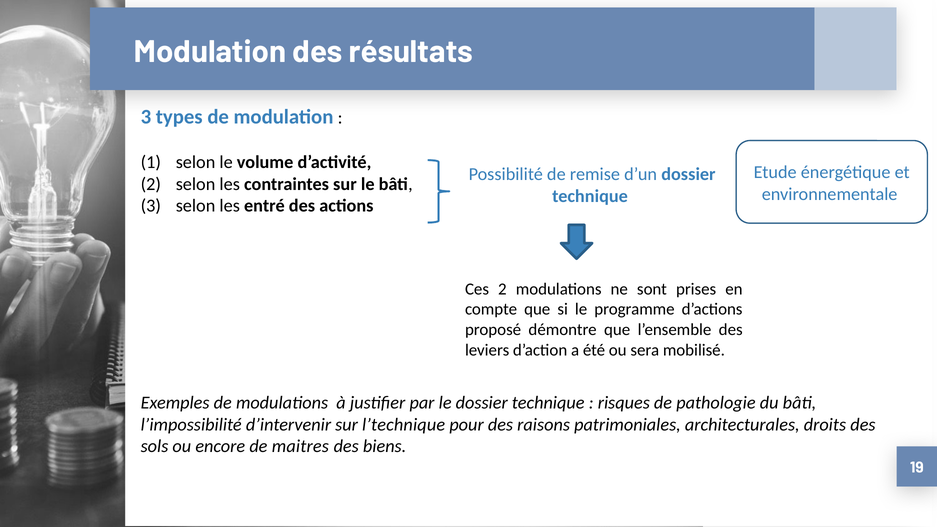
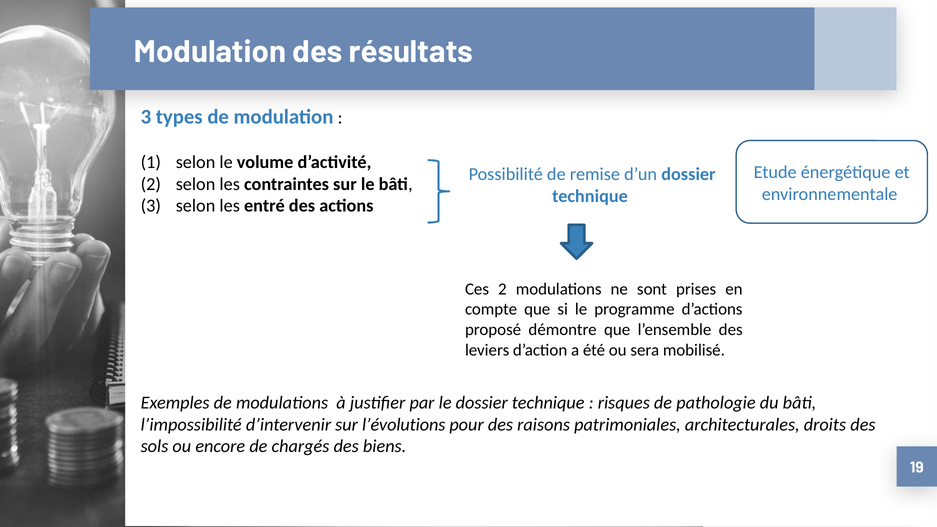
l’technique: l’technique -> l’évolutions
maitres: maitres -> chargés
